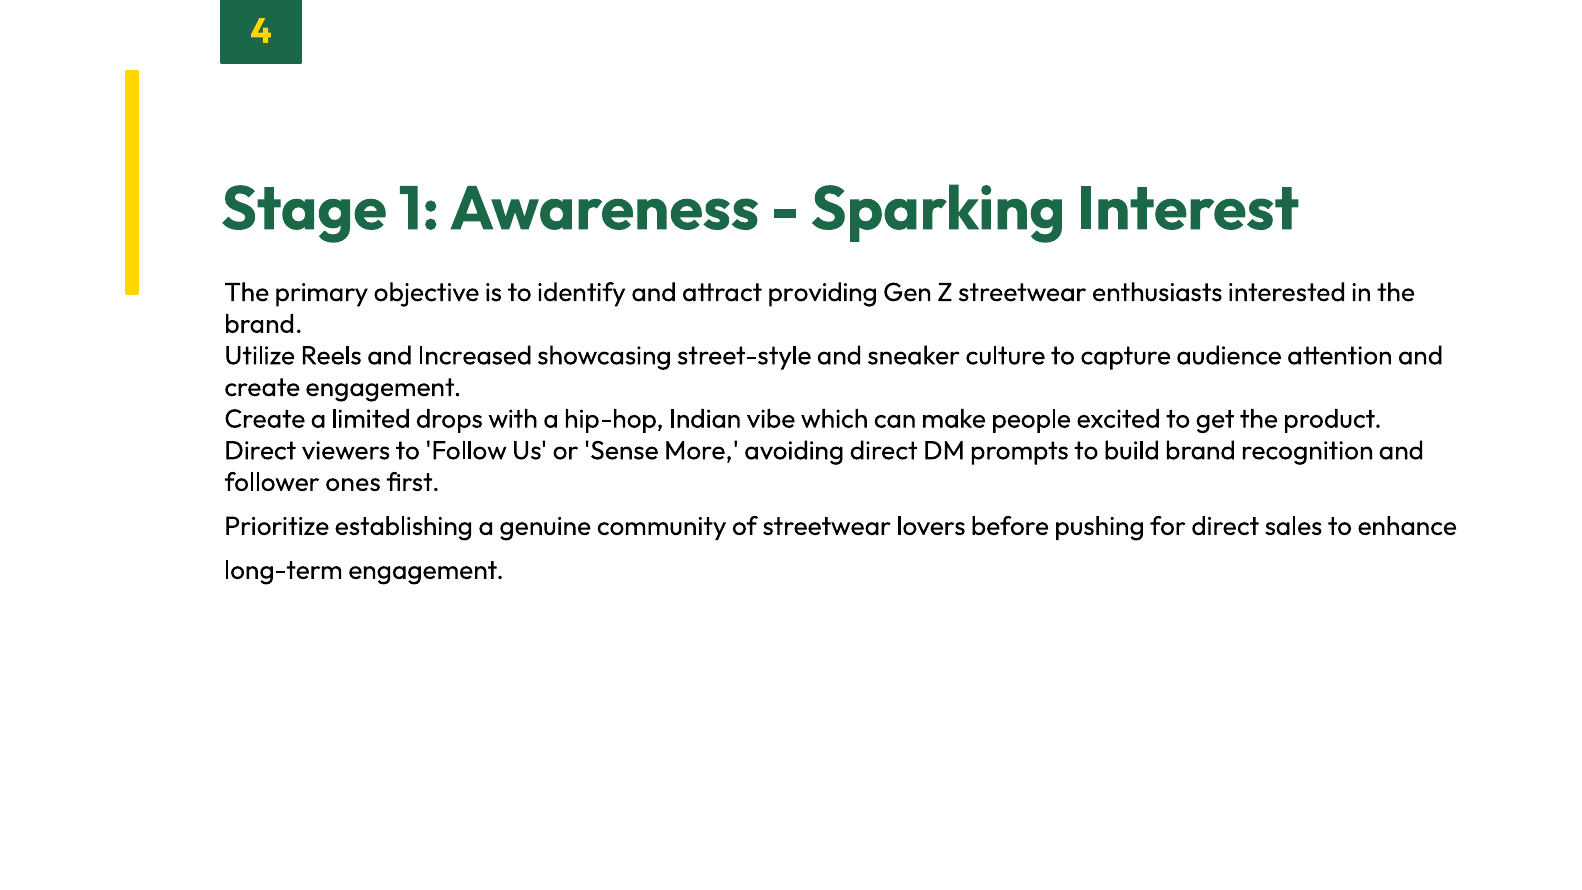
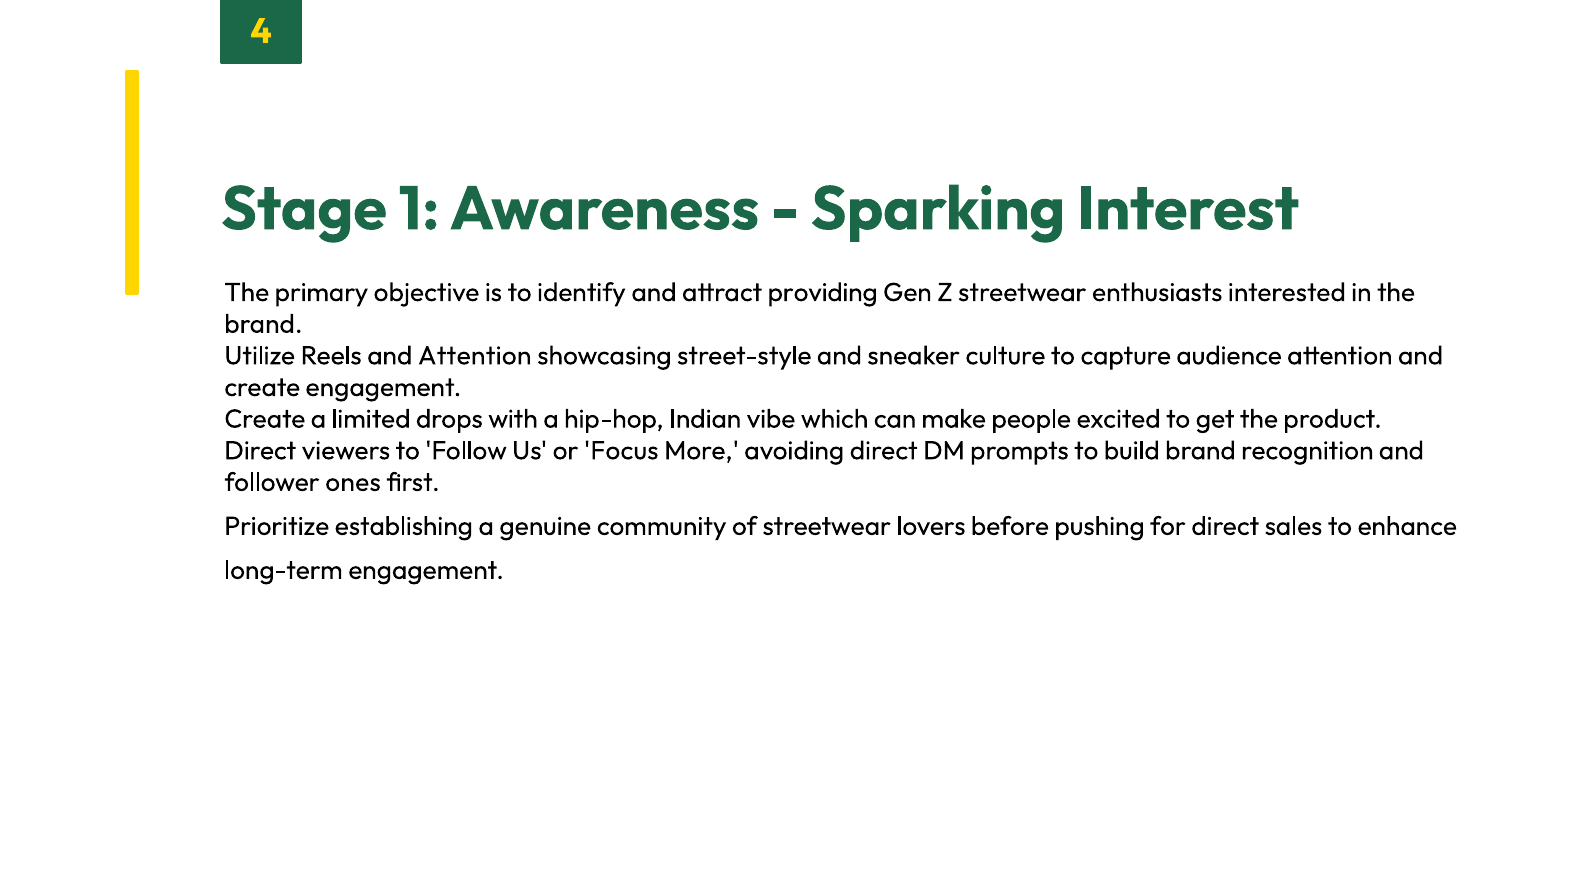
and Increased: Increased -> Attention
Sense: Sense -> Focus
